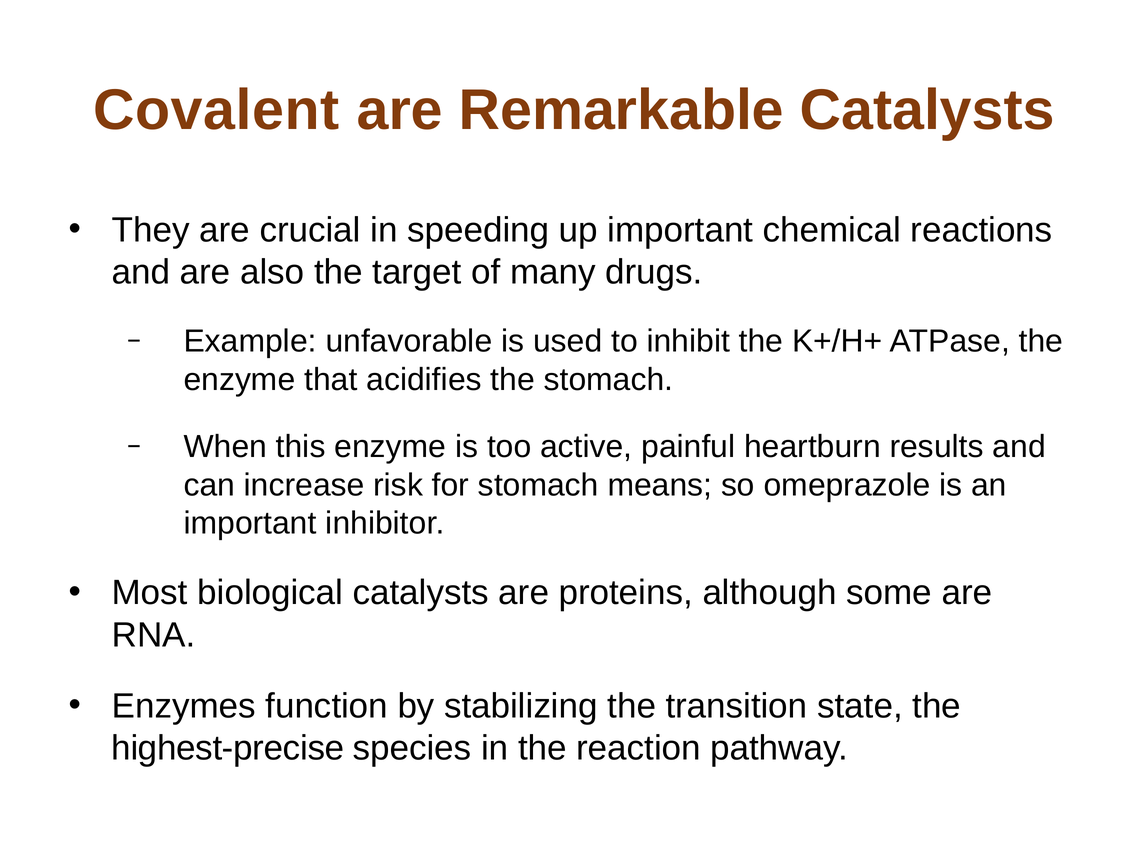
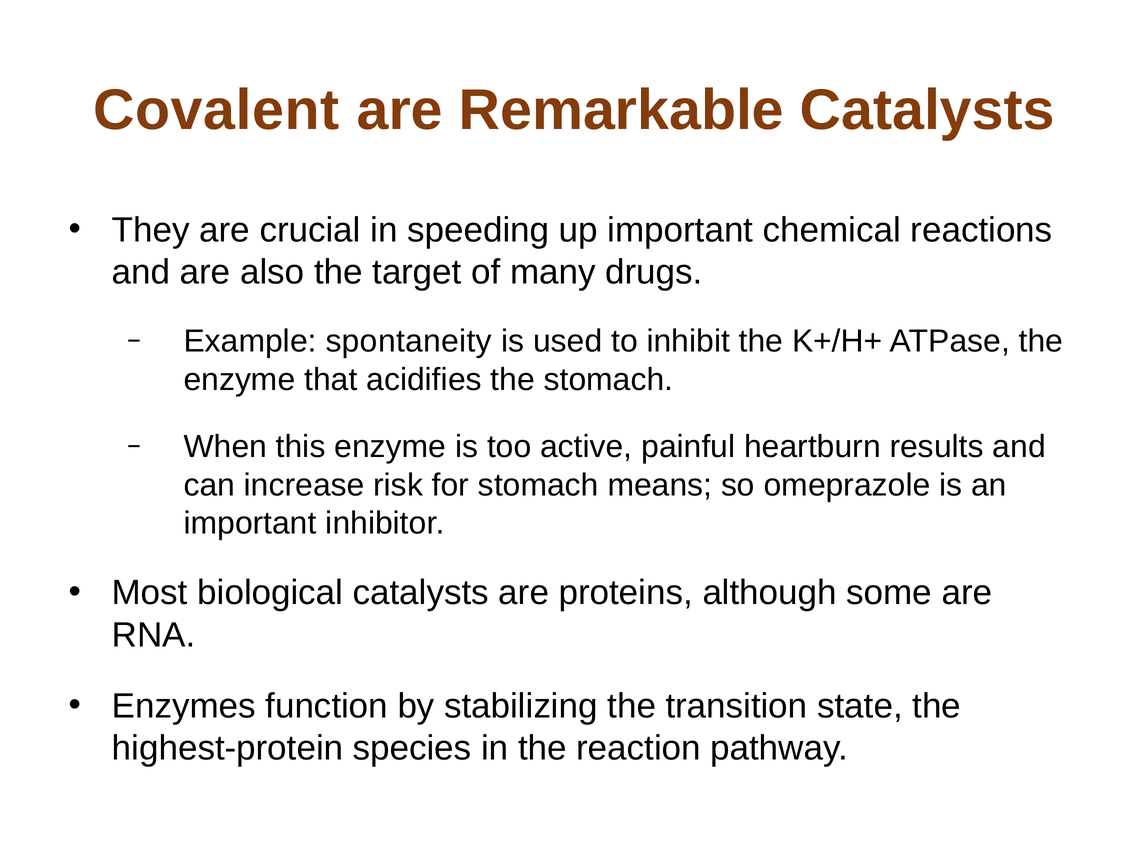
unfavorable: unfavorable -> spontaneity
highest-precise: highest-precise -> highest-protein
